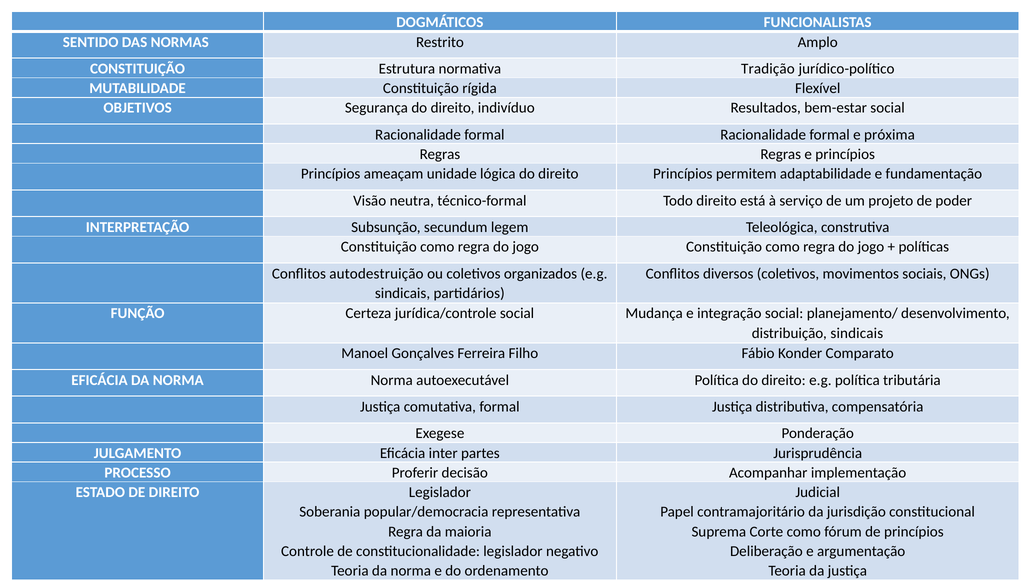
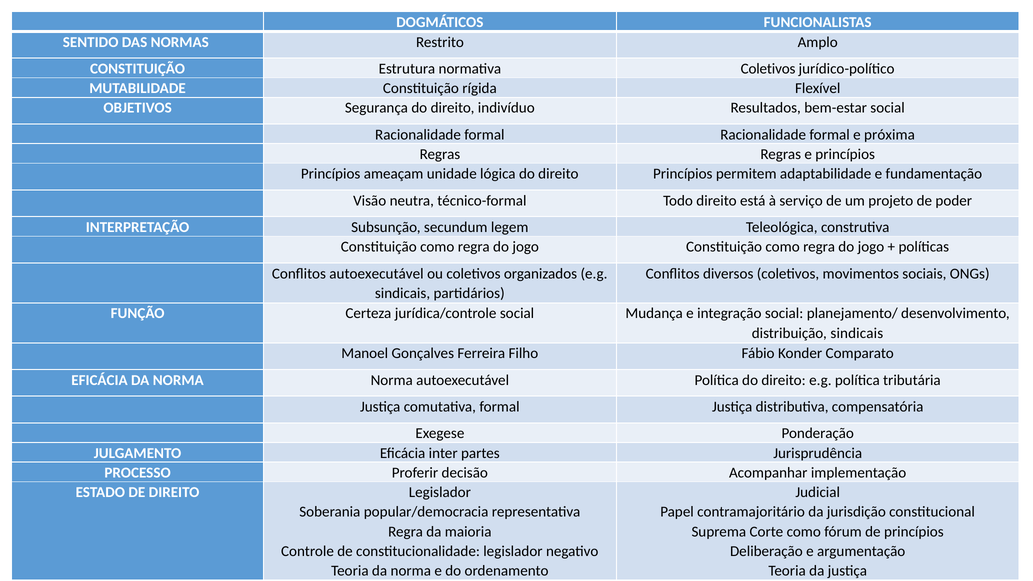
normativa Tradição: Tradição -> Coletivos
Conflitos autodestruição: autodestruição -> autoexecutável
